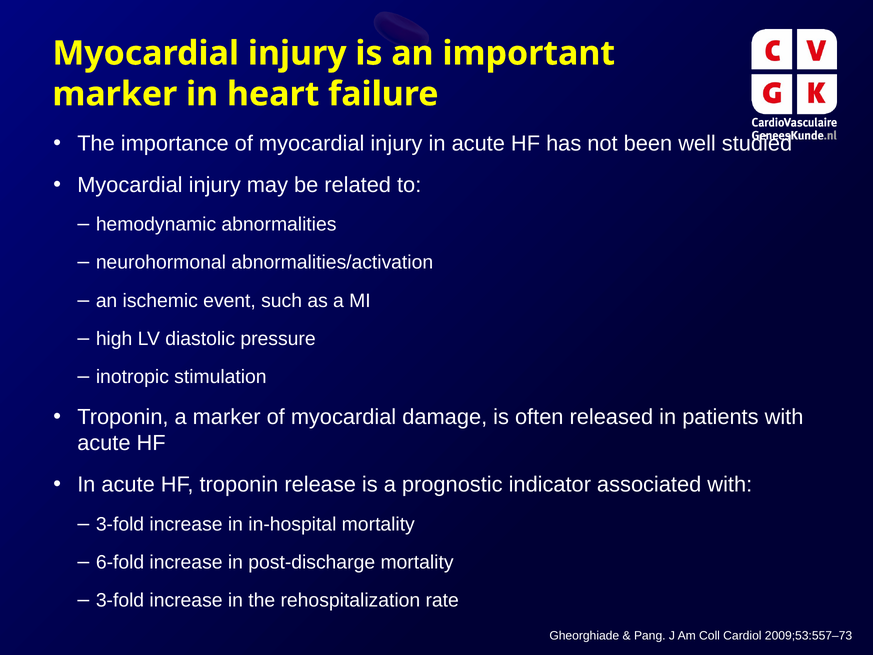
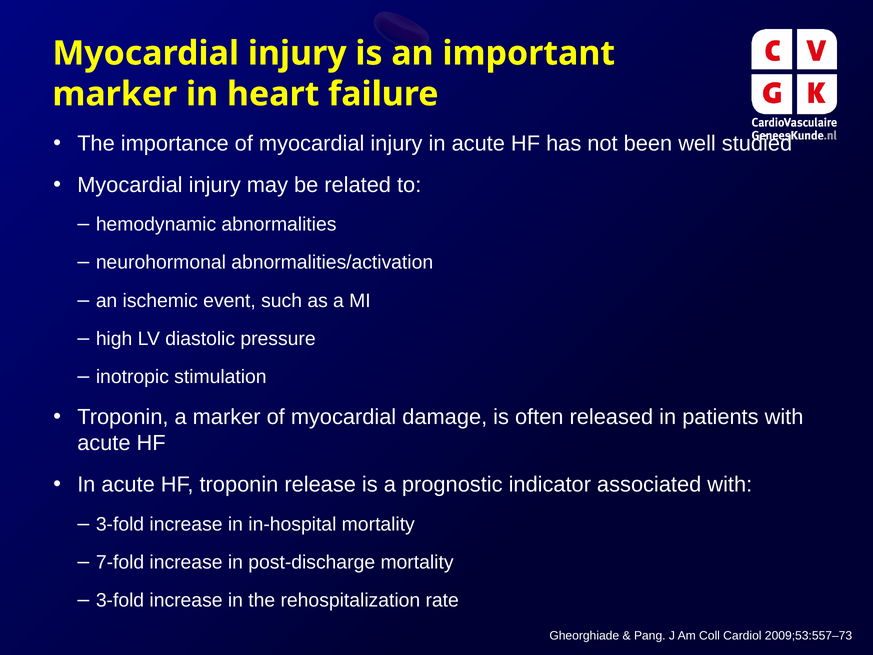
6-fold: 6-fold -> 7-fold
